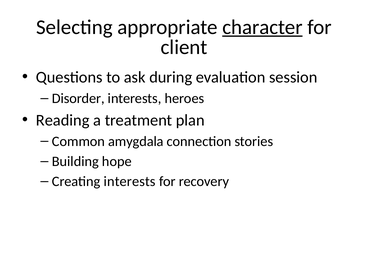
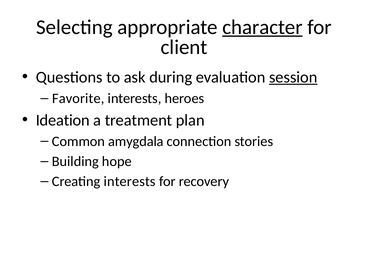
session underline: none -> present
Disorder: Disorder -> Favorite
Reading: Reading -> Ideation
